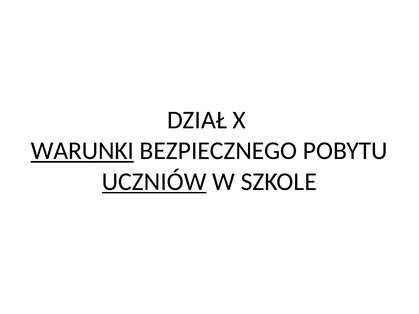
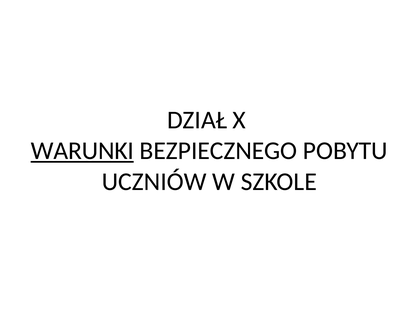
UCZNIÓW underline: present -> none
